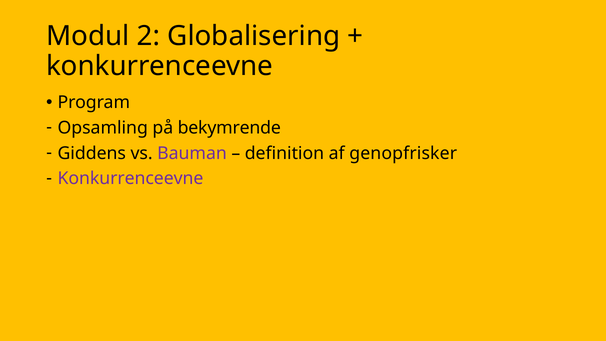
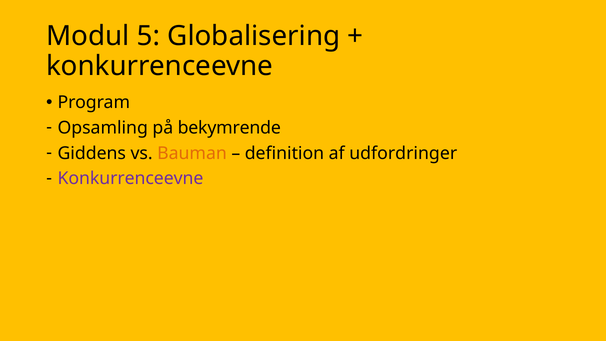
2: 2 -> 5
Bauman colour: purple -> orange
genopfrisker: genopfrisker -> udfordringer
